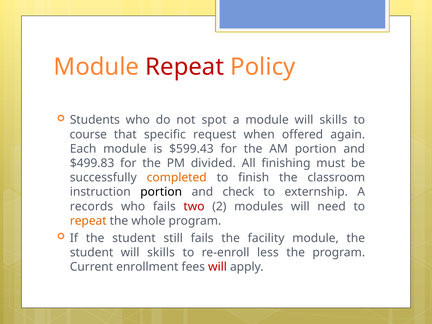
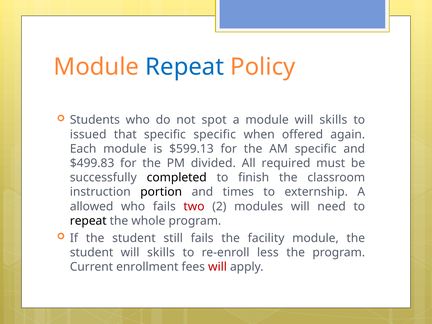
Repeat at (185, 67) colour: red -> blue
course: course -> issued
specific request: request -> specific
$599.43: $599.43 -> $599.13
AM portion: portion -> specific
finishing: finishing -> required
completed colour: orange -> black
check: check -> times
records: records -> allowed
repeat at (88, 221) colour: orange -> black
